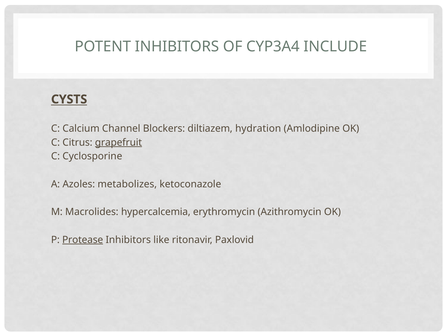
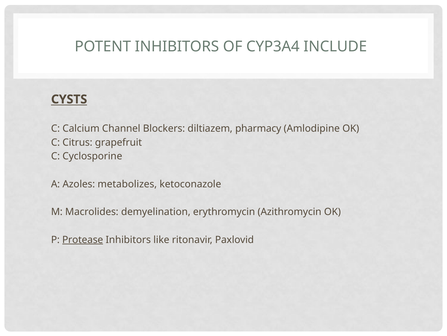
hydration: hydration -> pharmacy
grapefruit underline: present -> none
hypercalcemia: hypercalcemia -> demyelination
